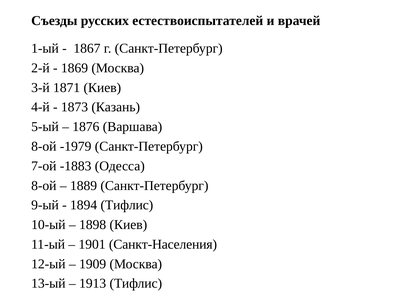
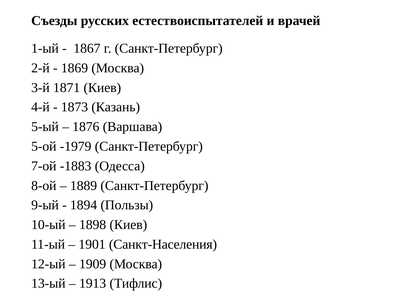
8-ой at (44, 147): 8-ой -> 5-ой
1894 Тифлис: Тифлис -> Пользы
